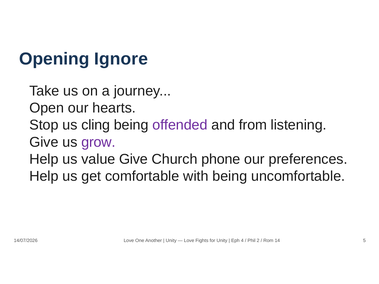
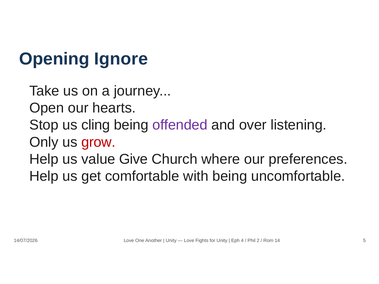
from: from -> over
Give at (44, 142): Give -> Only
grow colour: purple -> red
phone: phone -> where
